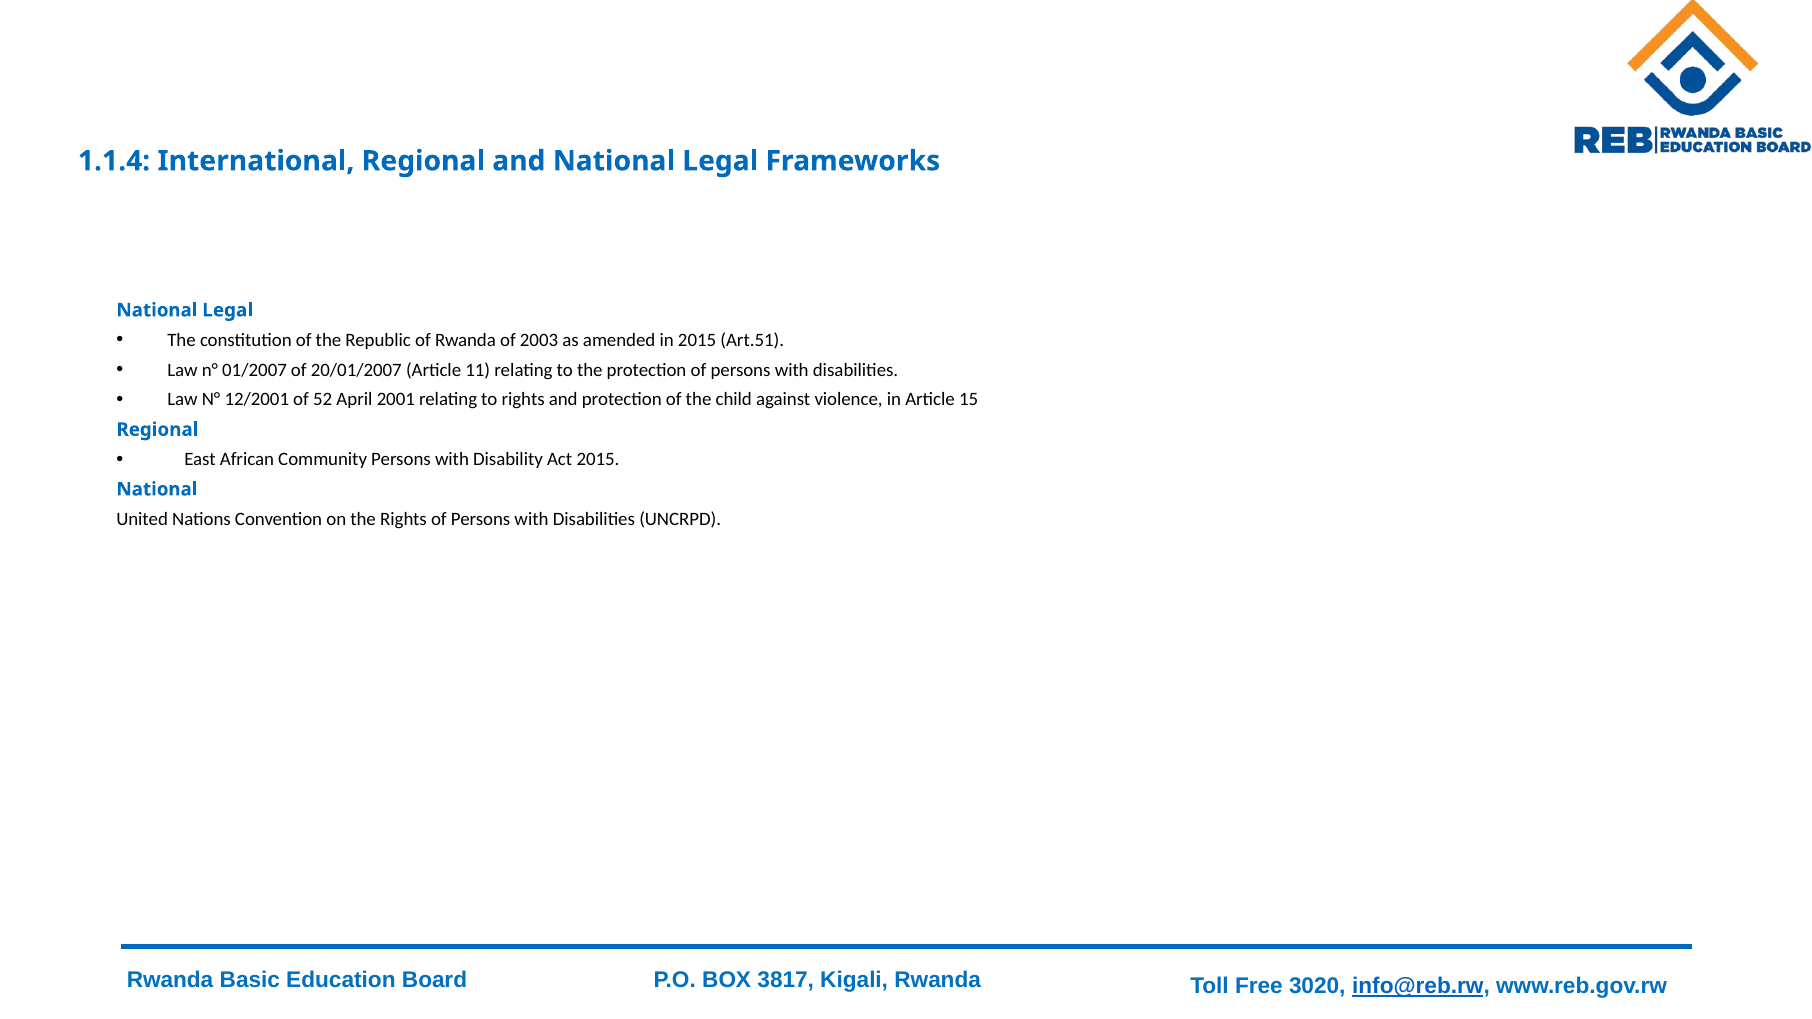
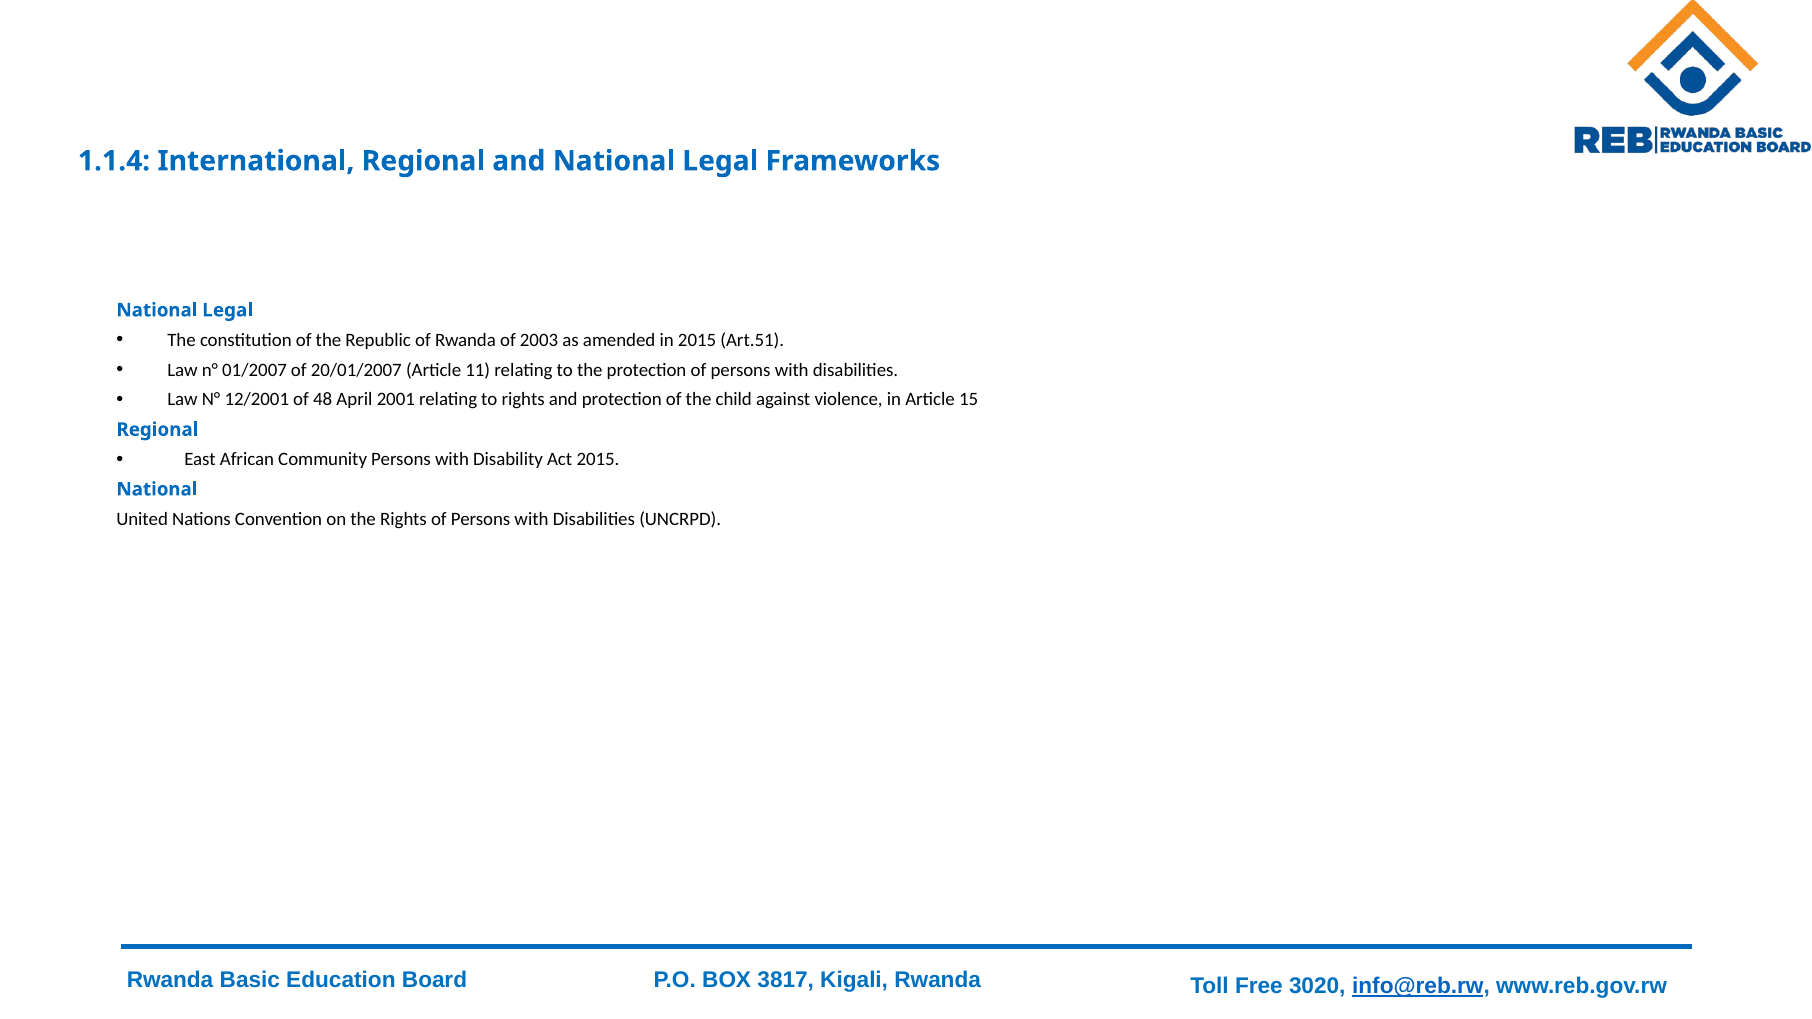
52: 52 -> 48
